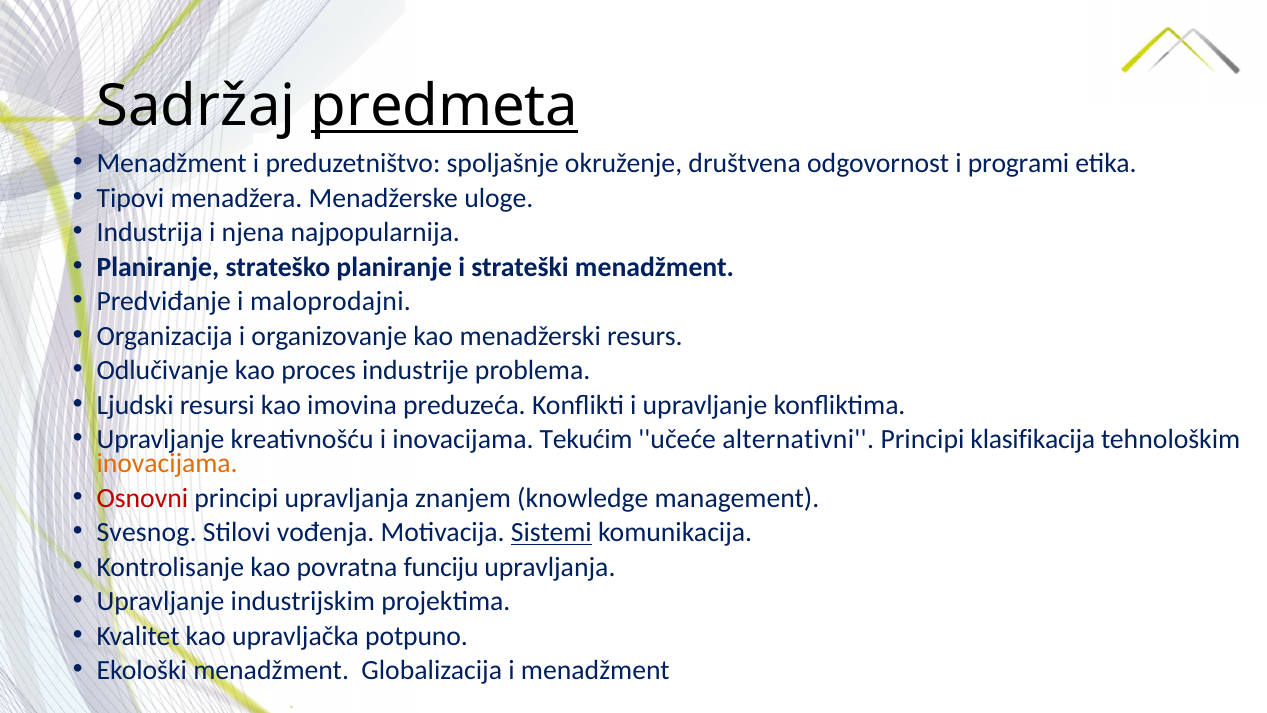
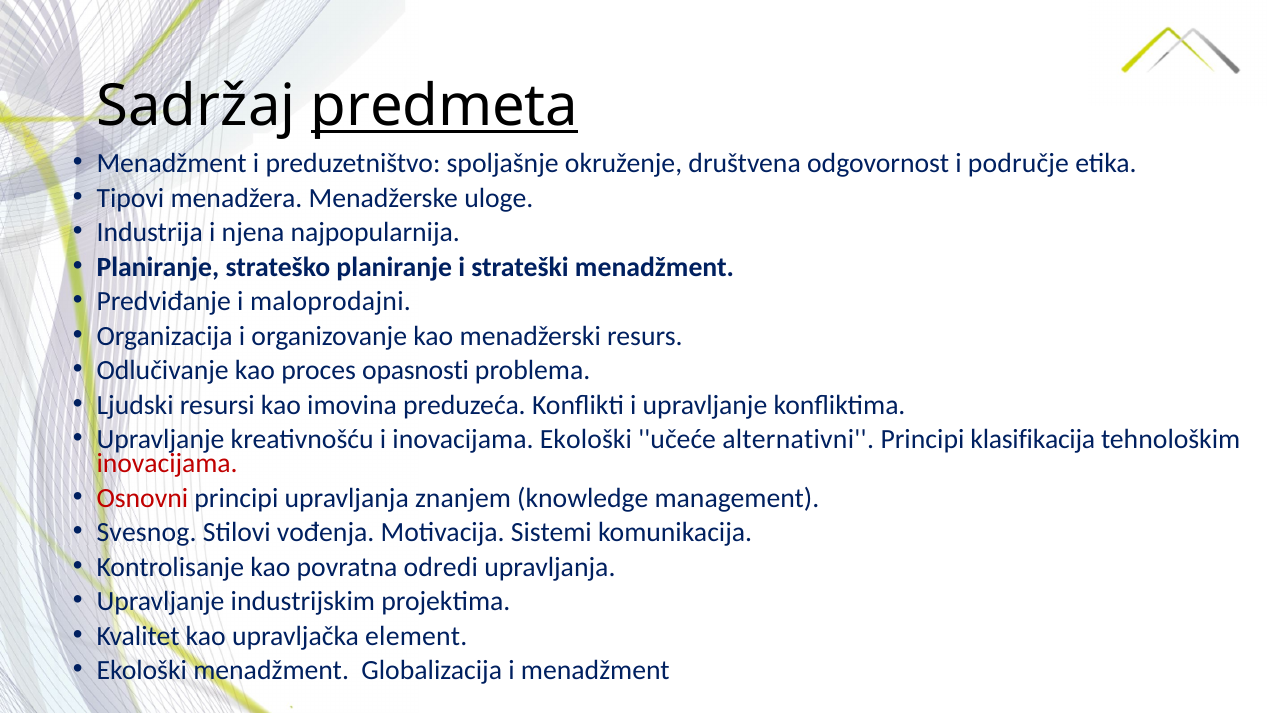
programi: programi -> područje
industrije: industrije -> opasnosti
inovacijama Tekućim: Tekućim -> Ekološki
inovacijama at (167, 464) colour: orange -> red
Sistemi underline: present -> none
funciju: funciju -> odredi
potpuno: potpuno -> element
